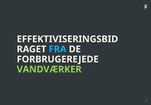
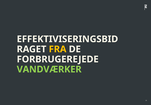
FRA colour: light blue -> yellow
